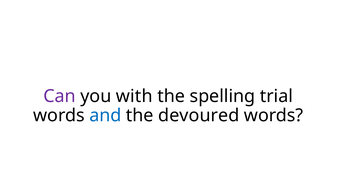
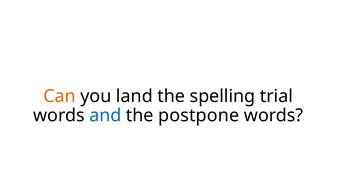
Can colour: purple -> orange
with: with -> land
devoured: devoured -> postpone
